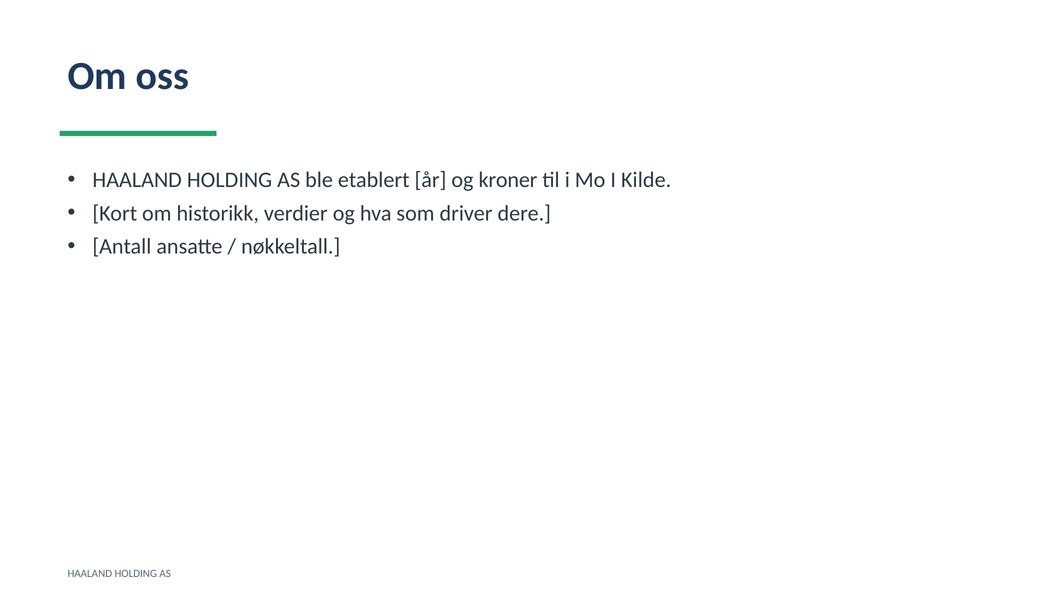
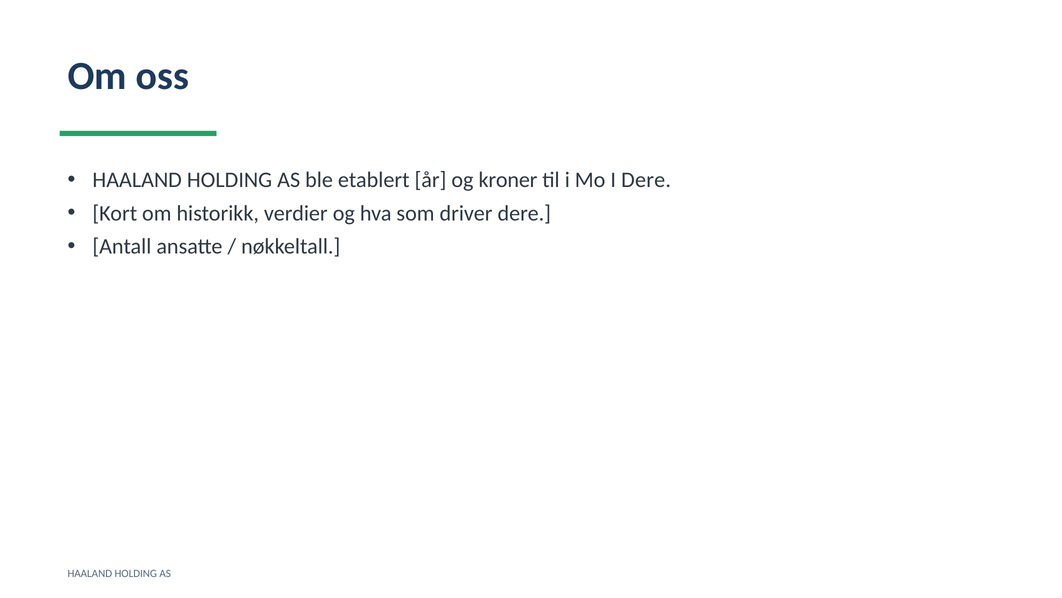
I Kilde: Kilde -> Dere
